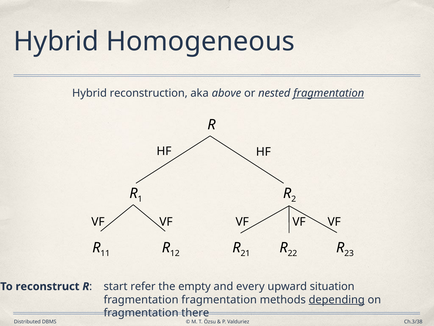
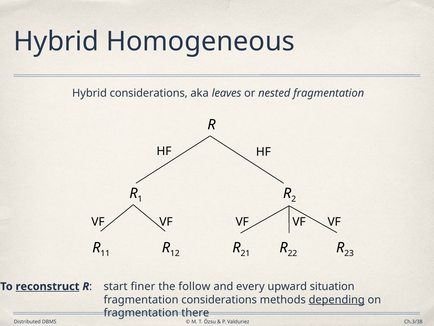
Hybrid reconstruction: reconstruction -> considerations
above: above -> leaves
fragmentation at (329, 93) underline: present -> none
refer: refer -> finer
empty: empty -> follow
reconstruct underline: none -> present
fragmentation fragmentation: fragmentation -> considerations
